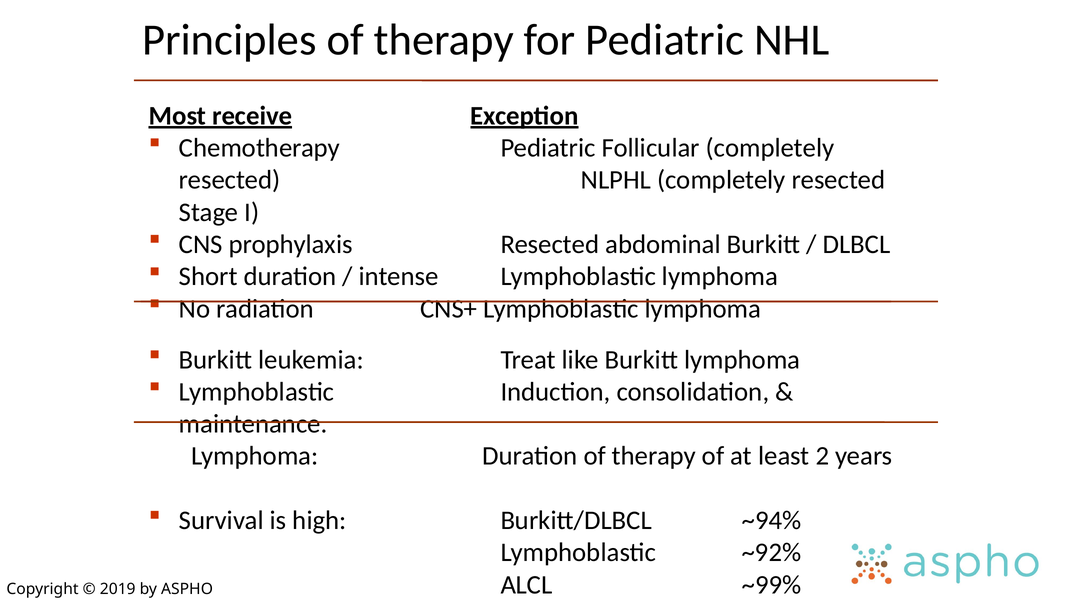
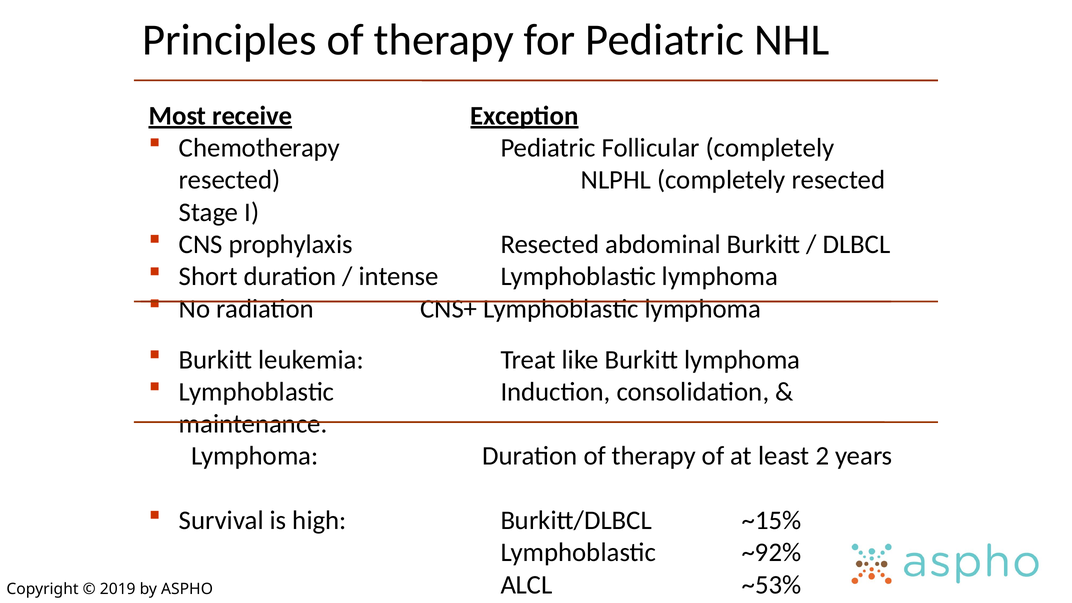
~94%: ~94% -> ~15%
~99%: ~99% -> ~53%
